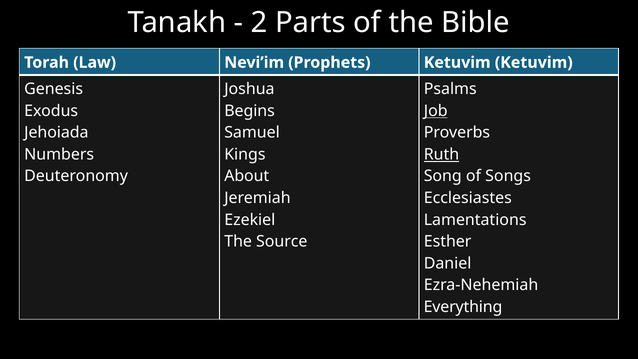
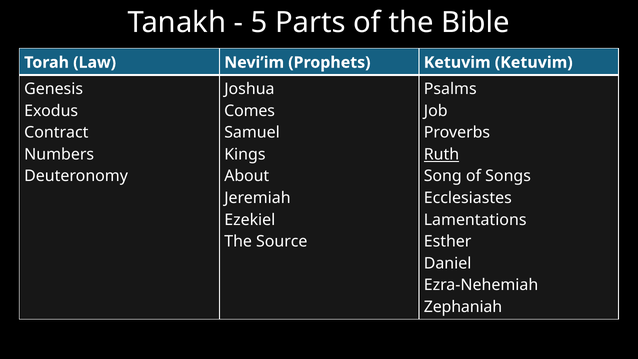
2: 2 -> 5
Begins: Begins -> Comes
Job underline: present -> none
Jehoiada: Jehoiada -> Contract
Everything: Everything -> Zephaniah
